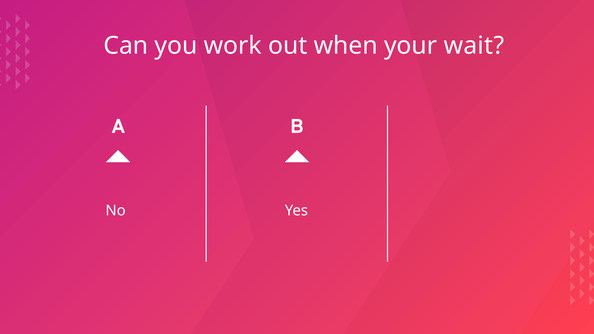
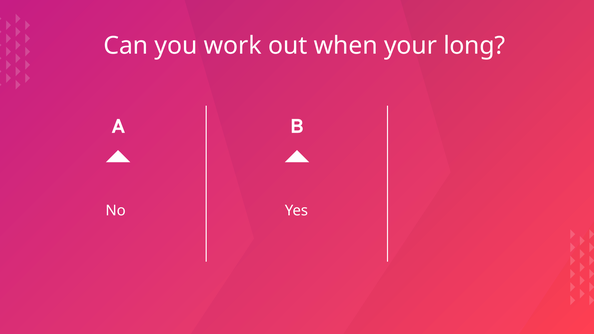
wait: wait -> long
